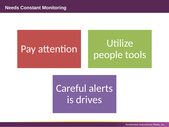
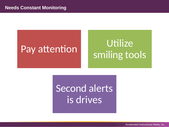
people: people -> smiling
Careful: Careful -> Second
